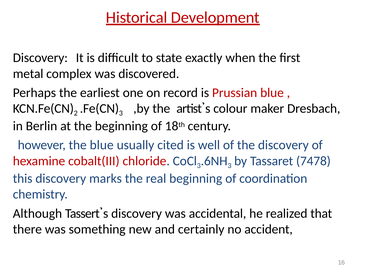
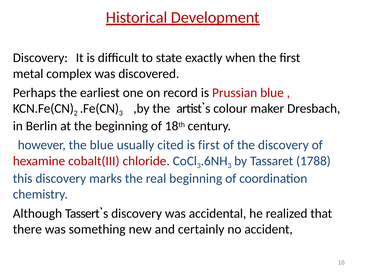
is well: well -> first
7478: 7478 -> 1788
